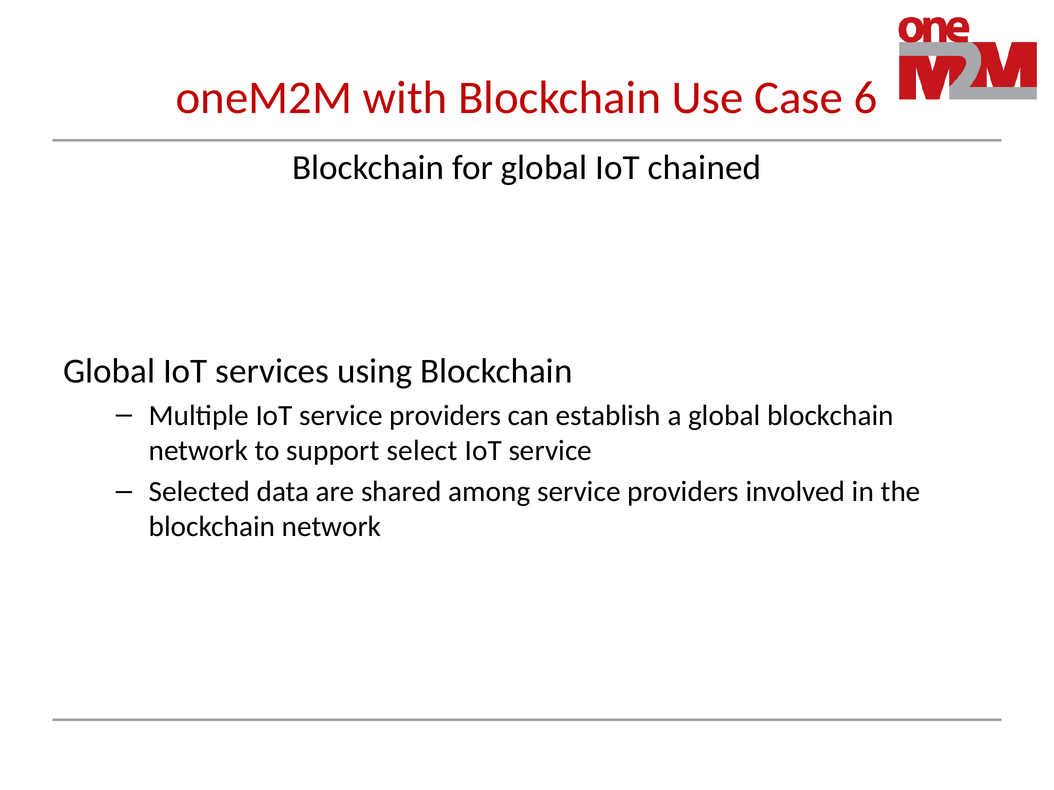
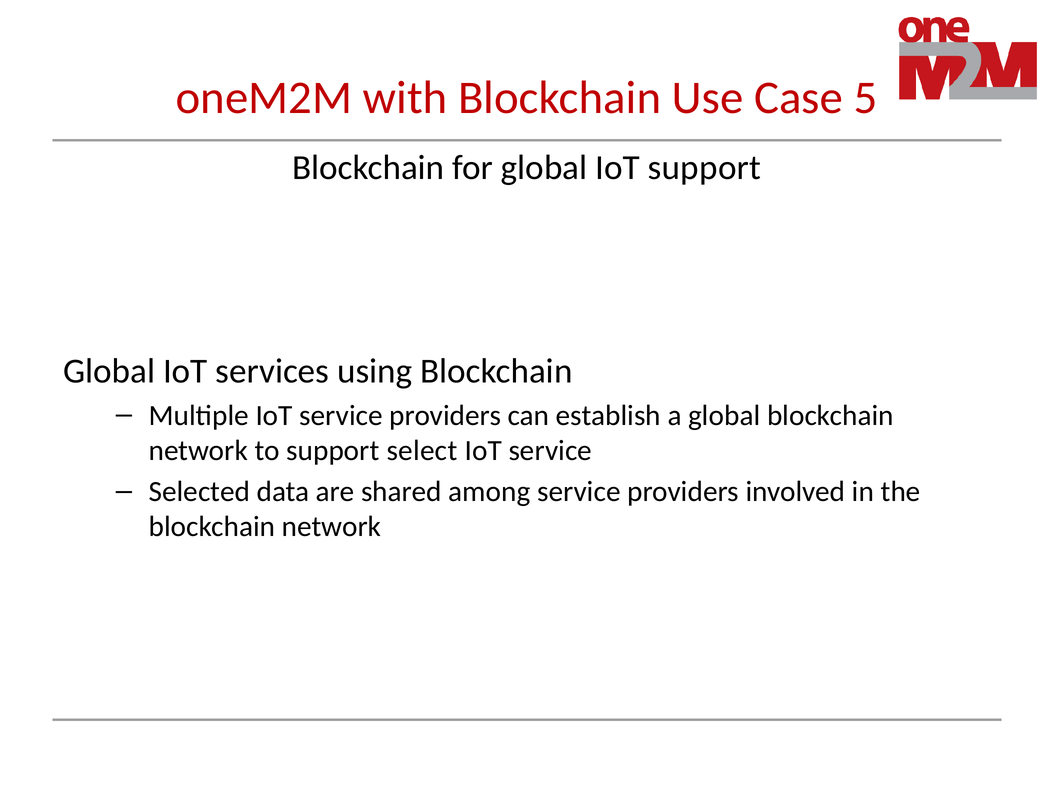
6: 6 -> 5
IoT chained: chained -> support
